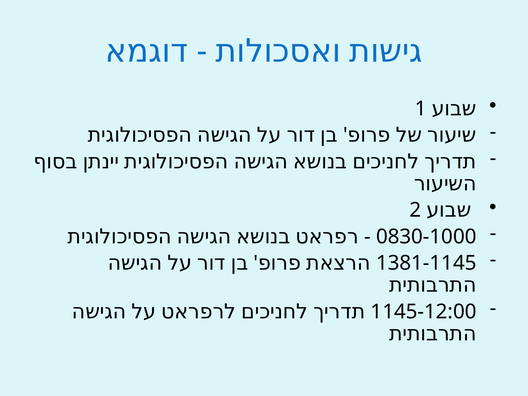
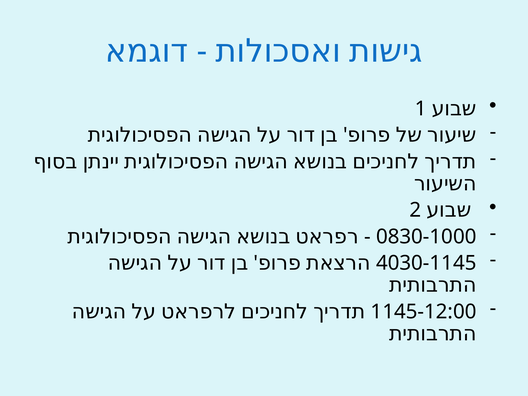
1381-1145: 1381-1145 -> 4030-1145
